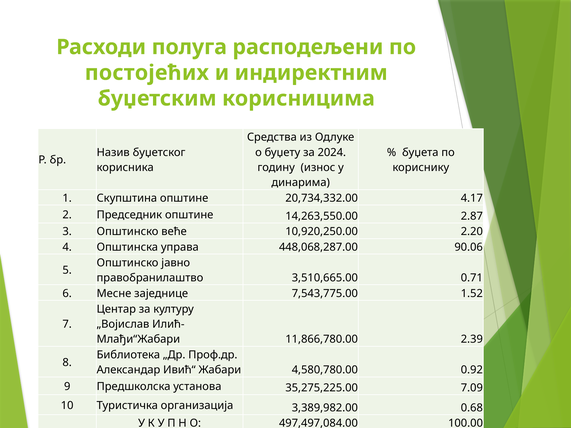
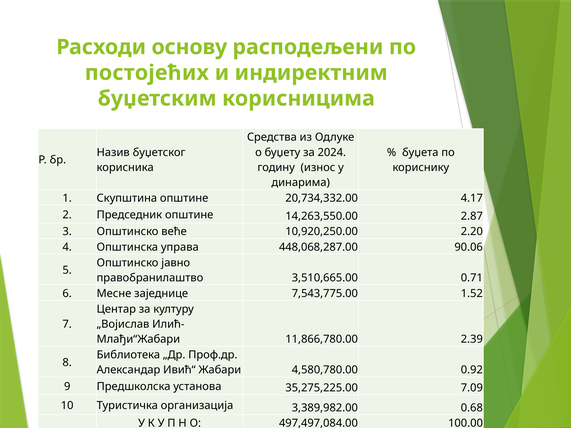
полуга: полуга -> основу
